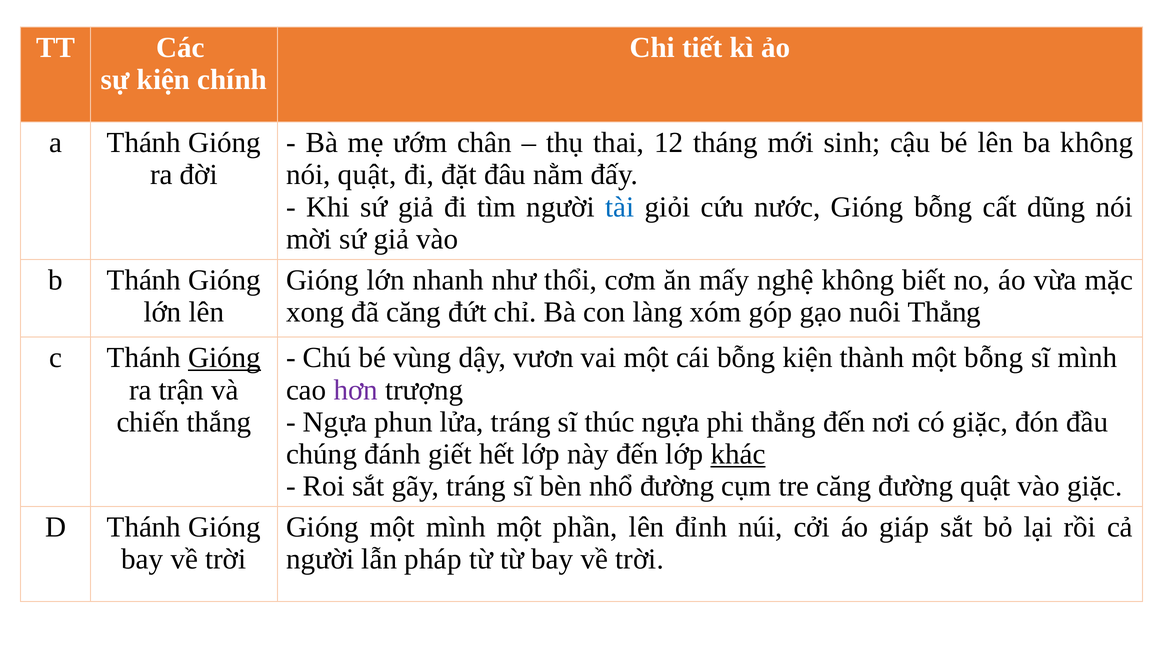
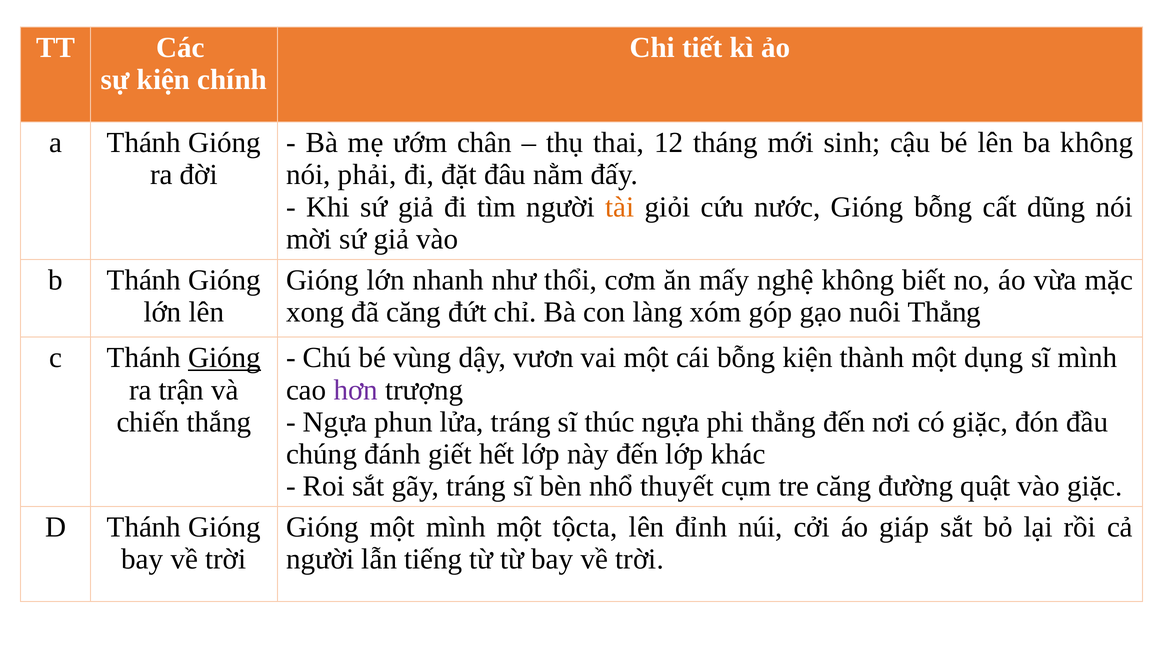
nói quật: quật -> phải
tài colour: blue -> orange
một bỗng: bỗng -> dụng
khác underline: present -> none
nhổ đường: đường -> thuyết
phần: phần -> tộcta
pháp: pháp -> tiếng
